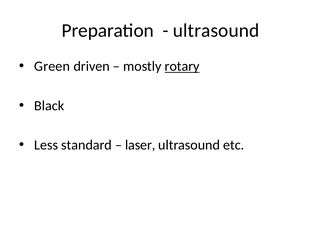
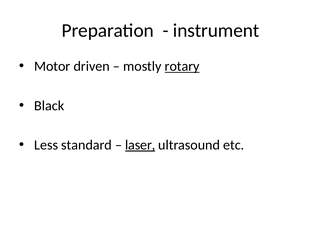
ultrasound at (216, 31): ultrasound -> instrument
Green: Green -> Motor
laser underline: none -> present
